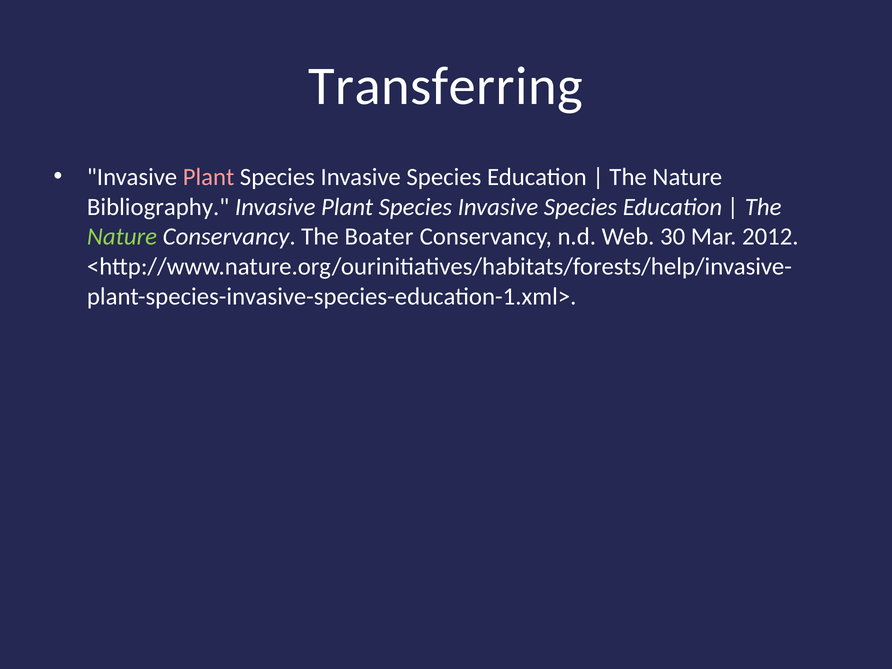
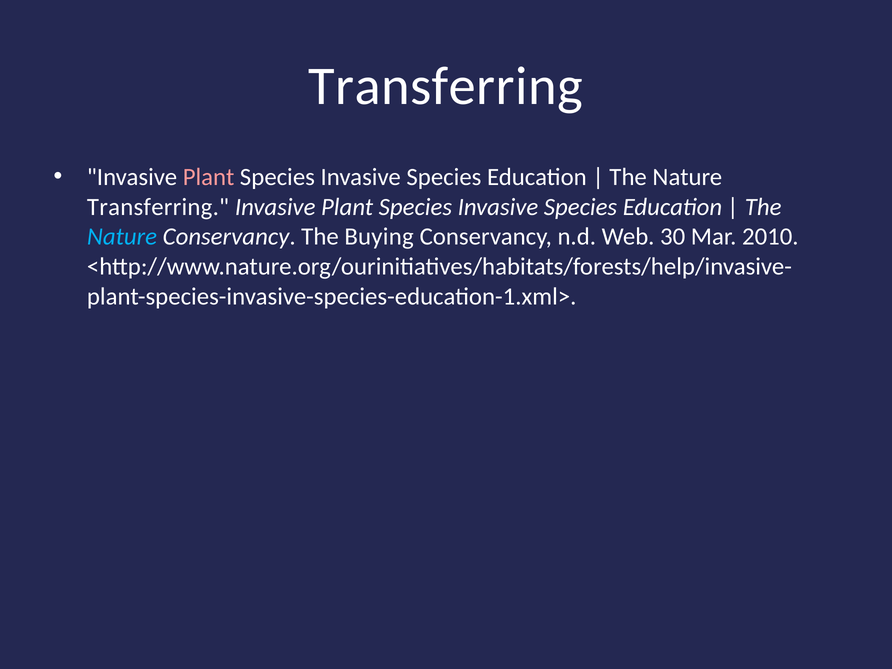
Bibliography at (158, 207): Bibliography -> Transferring
Nature at (122, 237) colour: light green -> light blue
Boater: Boater -> Buying
2012: 2012 -> 2010
